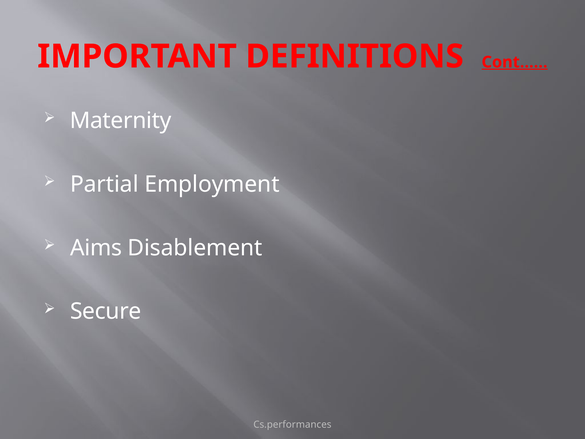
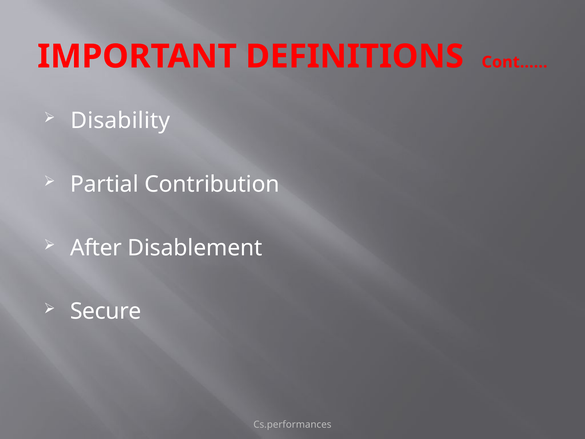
Cont…… underline: present -> none
Maternity: Maternity -> Disability
Employment: Employment -> Contribution
Aims: Aims -> After
